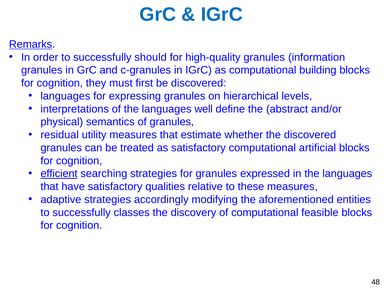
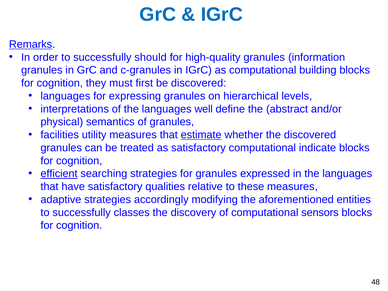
residual: residual -> facilities
estimate underline: none -> present
artificial: artificial -> indicate
feasible: feasible -> sensors
